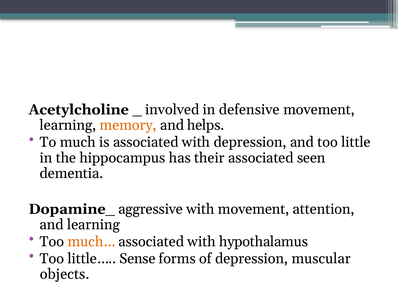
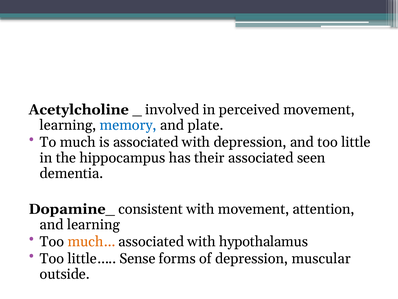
defensive: defensive -> perceived
memory colour: orange -> blue
helps: helps -> plate
aggressive: aggressive -> consistent
objects: objects -> outside
